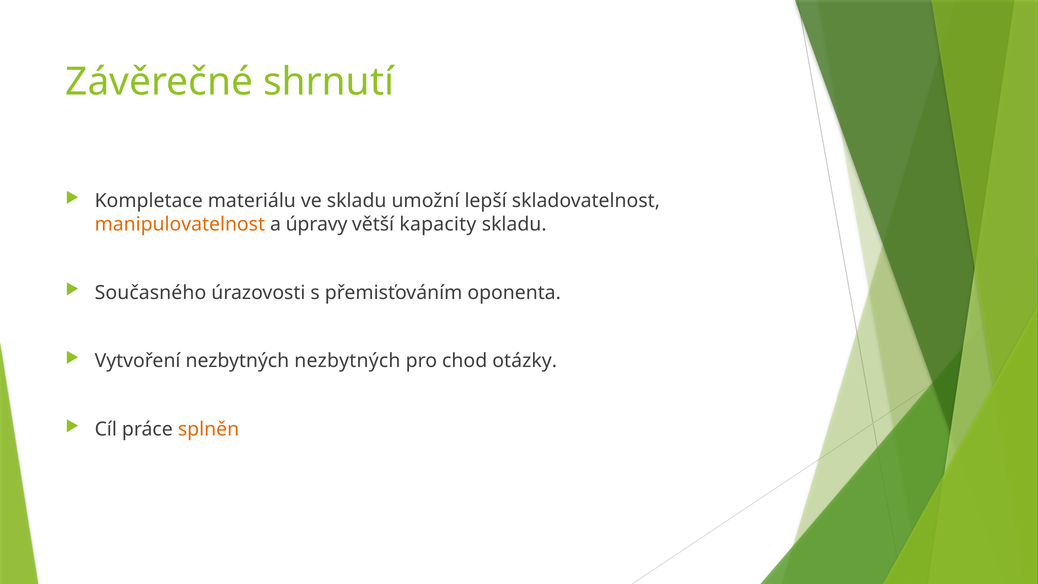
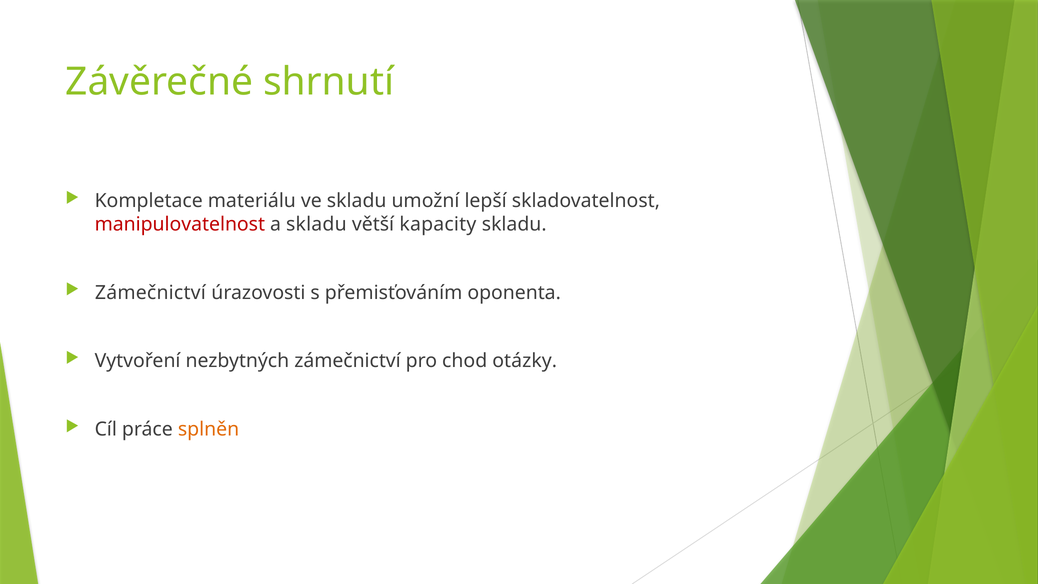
manipulovatelnost colour: orange -> red
a úpravy: úpravy -> skladu
Současného at (150, 293): Současného -> Zámečnictví
nezbytných nezbytných: nezbytných -> zámečnictví
